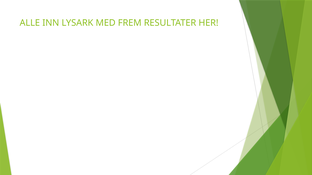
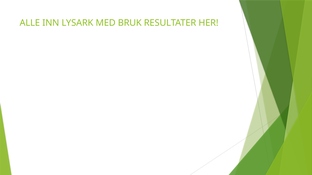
FREM: FREM -> BRUK
